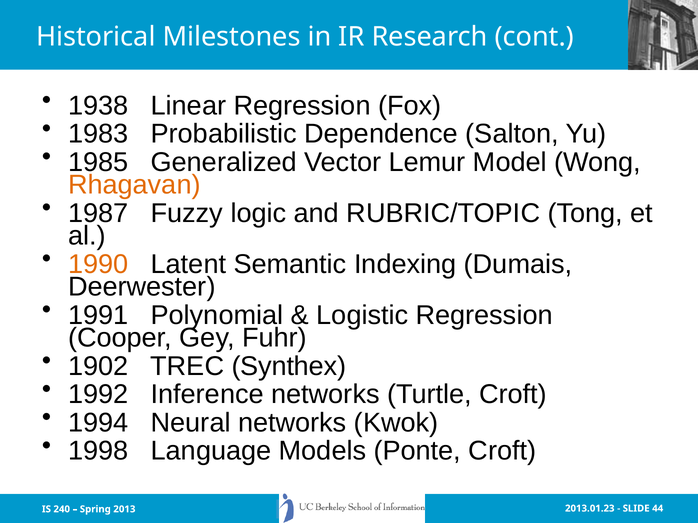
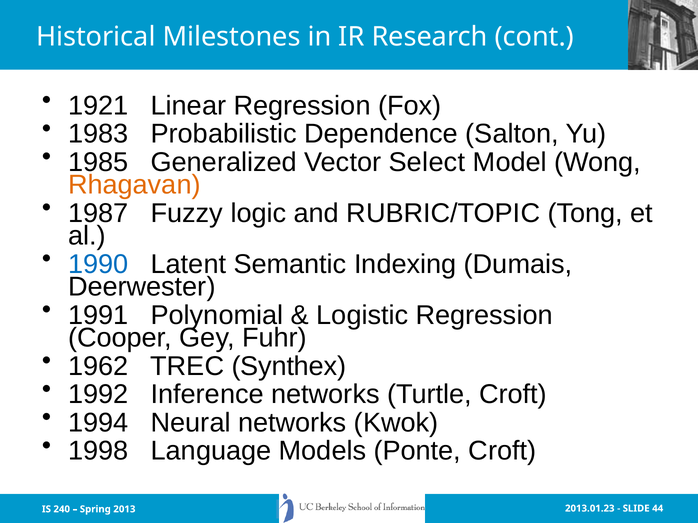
1938: 1938 -> 1921
Lemur: Lemur -> Select
1990 colour: orange -> blue
1902: 1902 -> 1962
